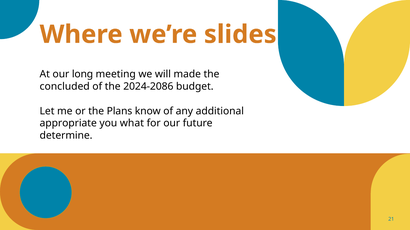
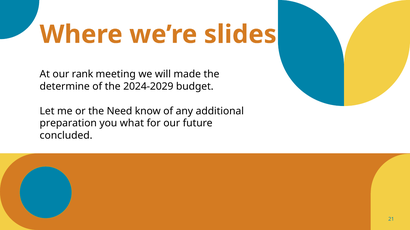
long: long -> rank
concluded: concluded -> determine
2024-2086: 2024-2086 -> 2024-2029
Plans: Plans -> Need
appropriate: appropriate -> preparation
determine: determine -> concluded
